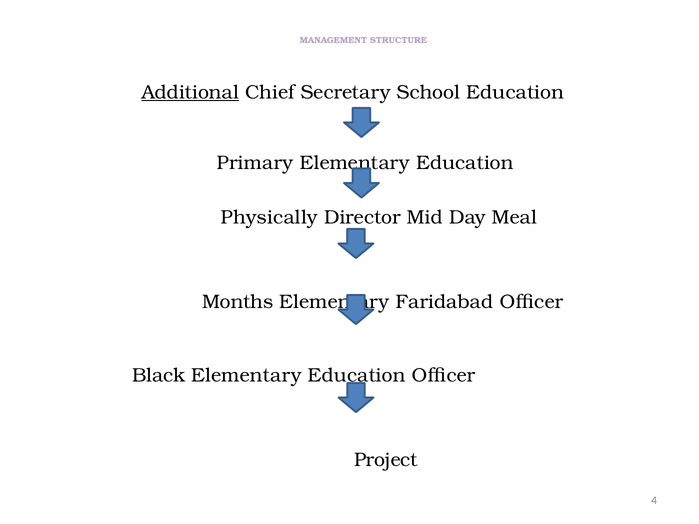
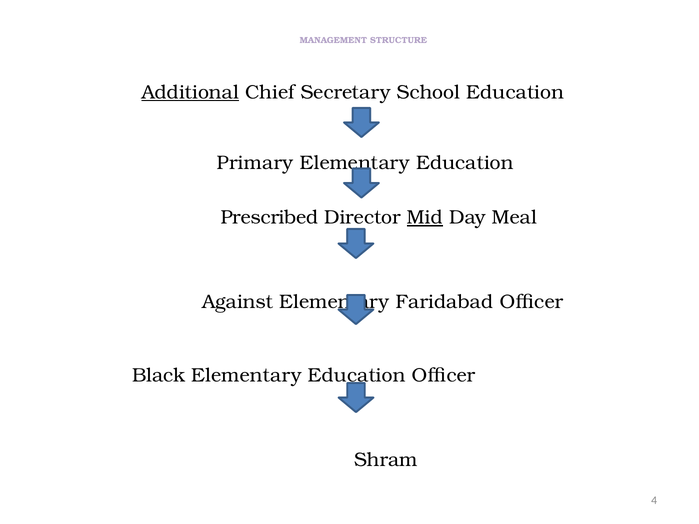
Physically: Physically -> Prescribed
Mid underline: none -> present
Months: Months -> Against
Project: Project -> Shram
